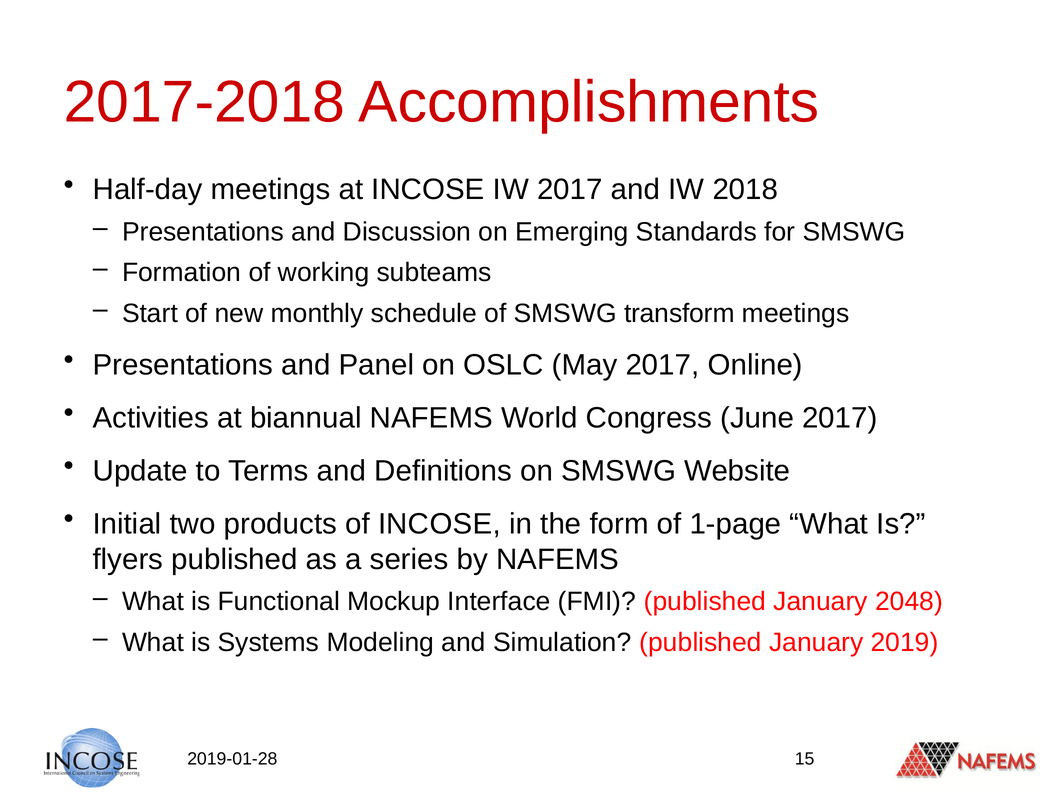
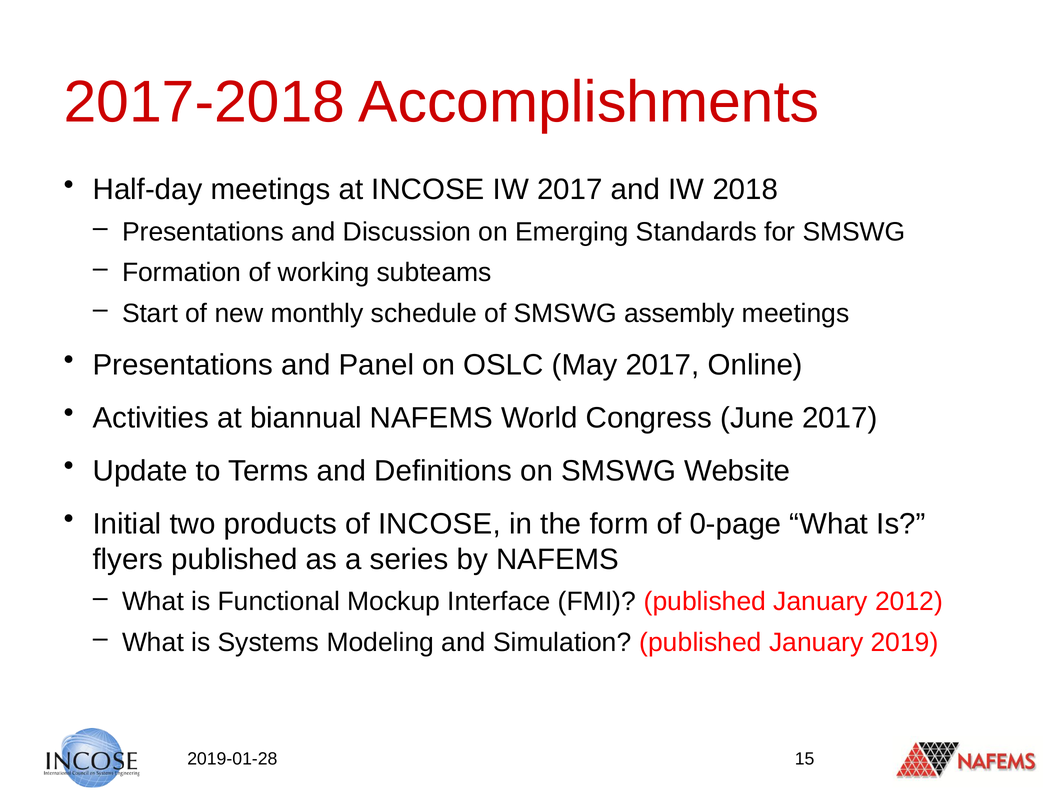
transform: transform -> assembly
1-page: 1-page -> 0-page
2048: 2048 -> 2012
